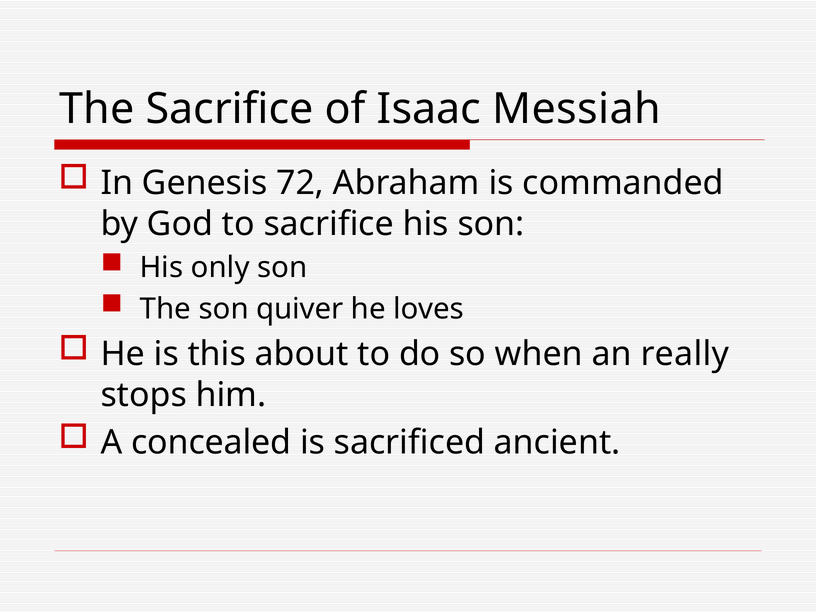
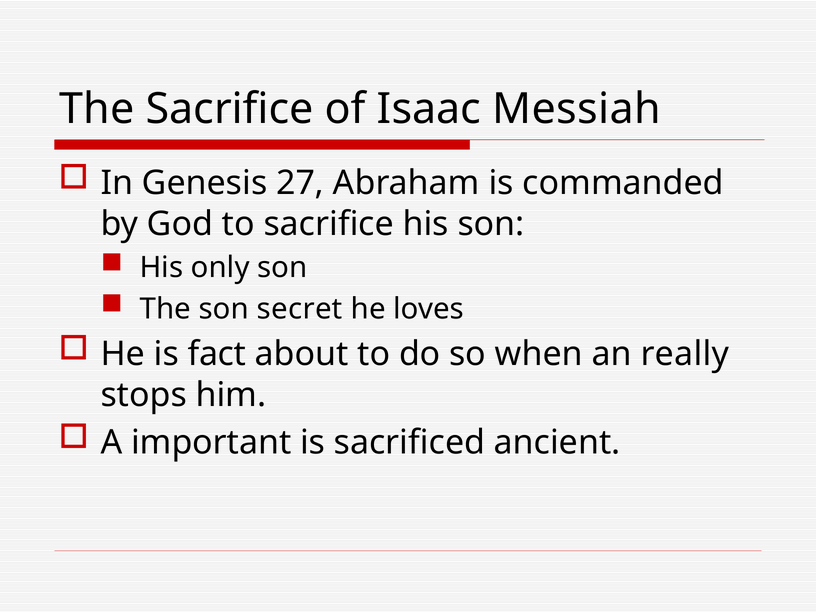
72: 72 -> 27
quiver: quiver -> secret
this: this -> fact
concealed: concealed -> important
